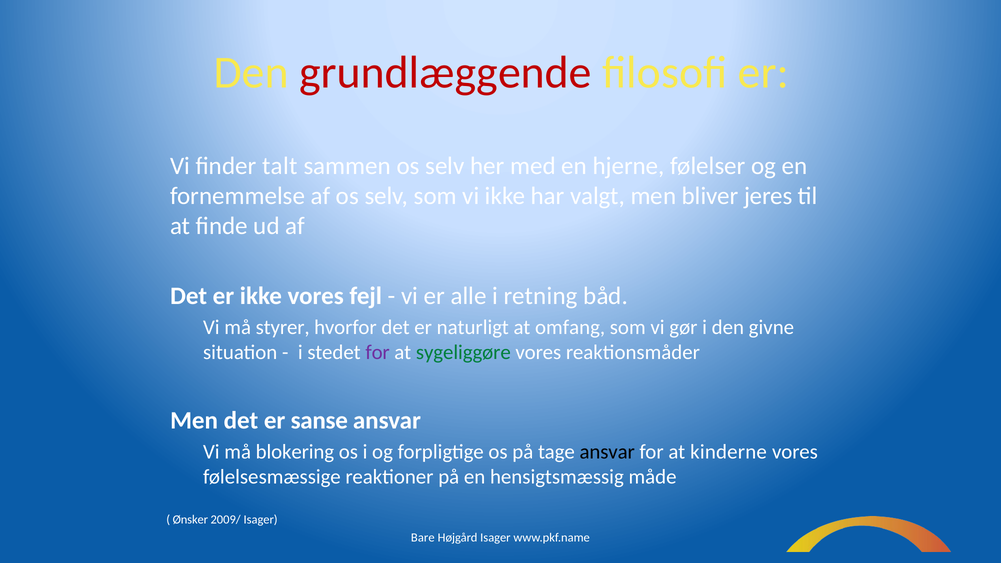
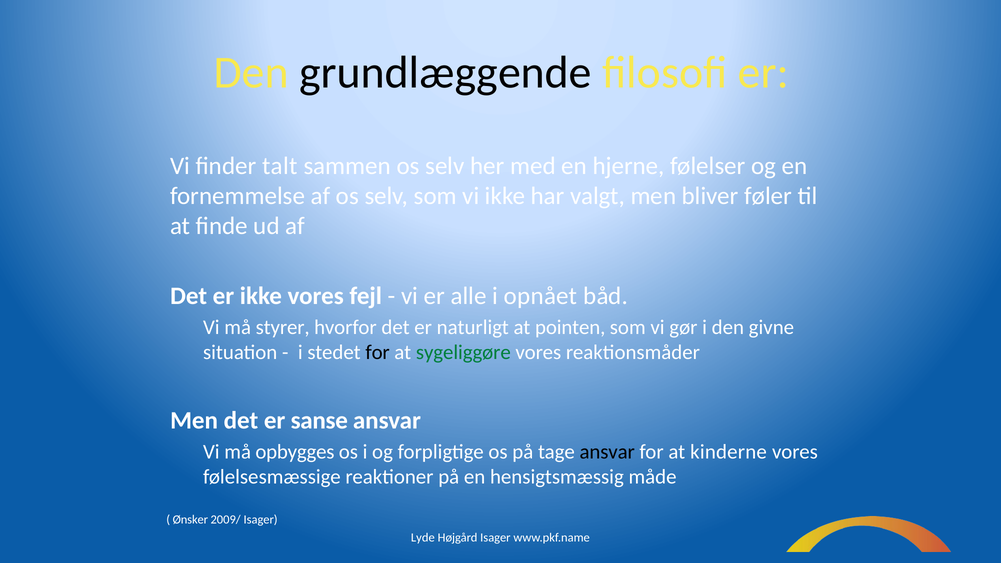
grundlæggende colour: red -> black
jeres: jeres -> føler
retning: retning -> opnået
omfang: omfang -> pointen
for at (378, 353) colour: purple -> black
blokering: blokering -> opbygges
Bare: Bare -> Lyde
